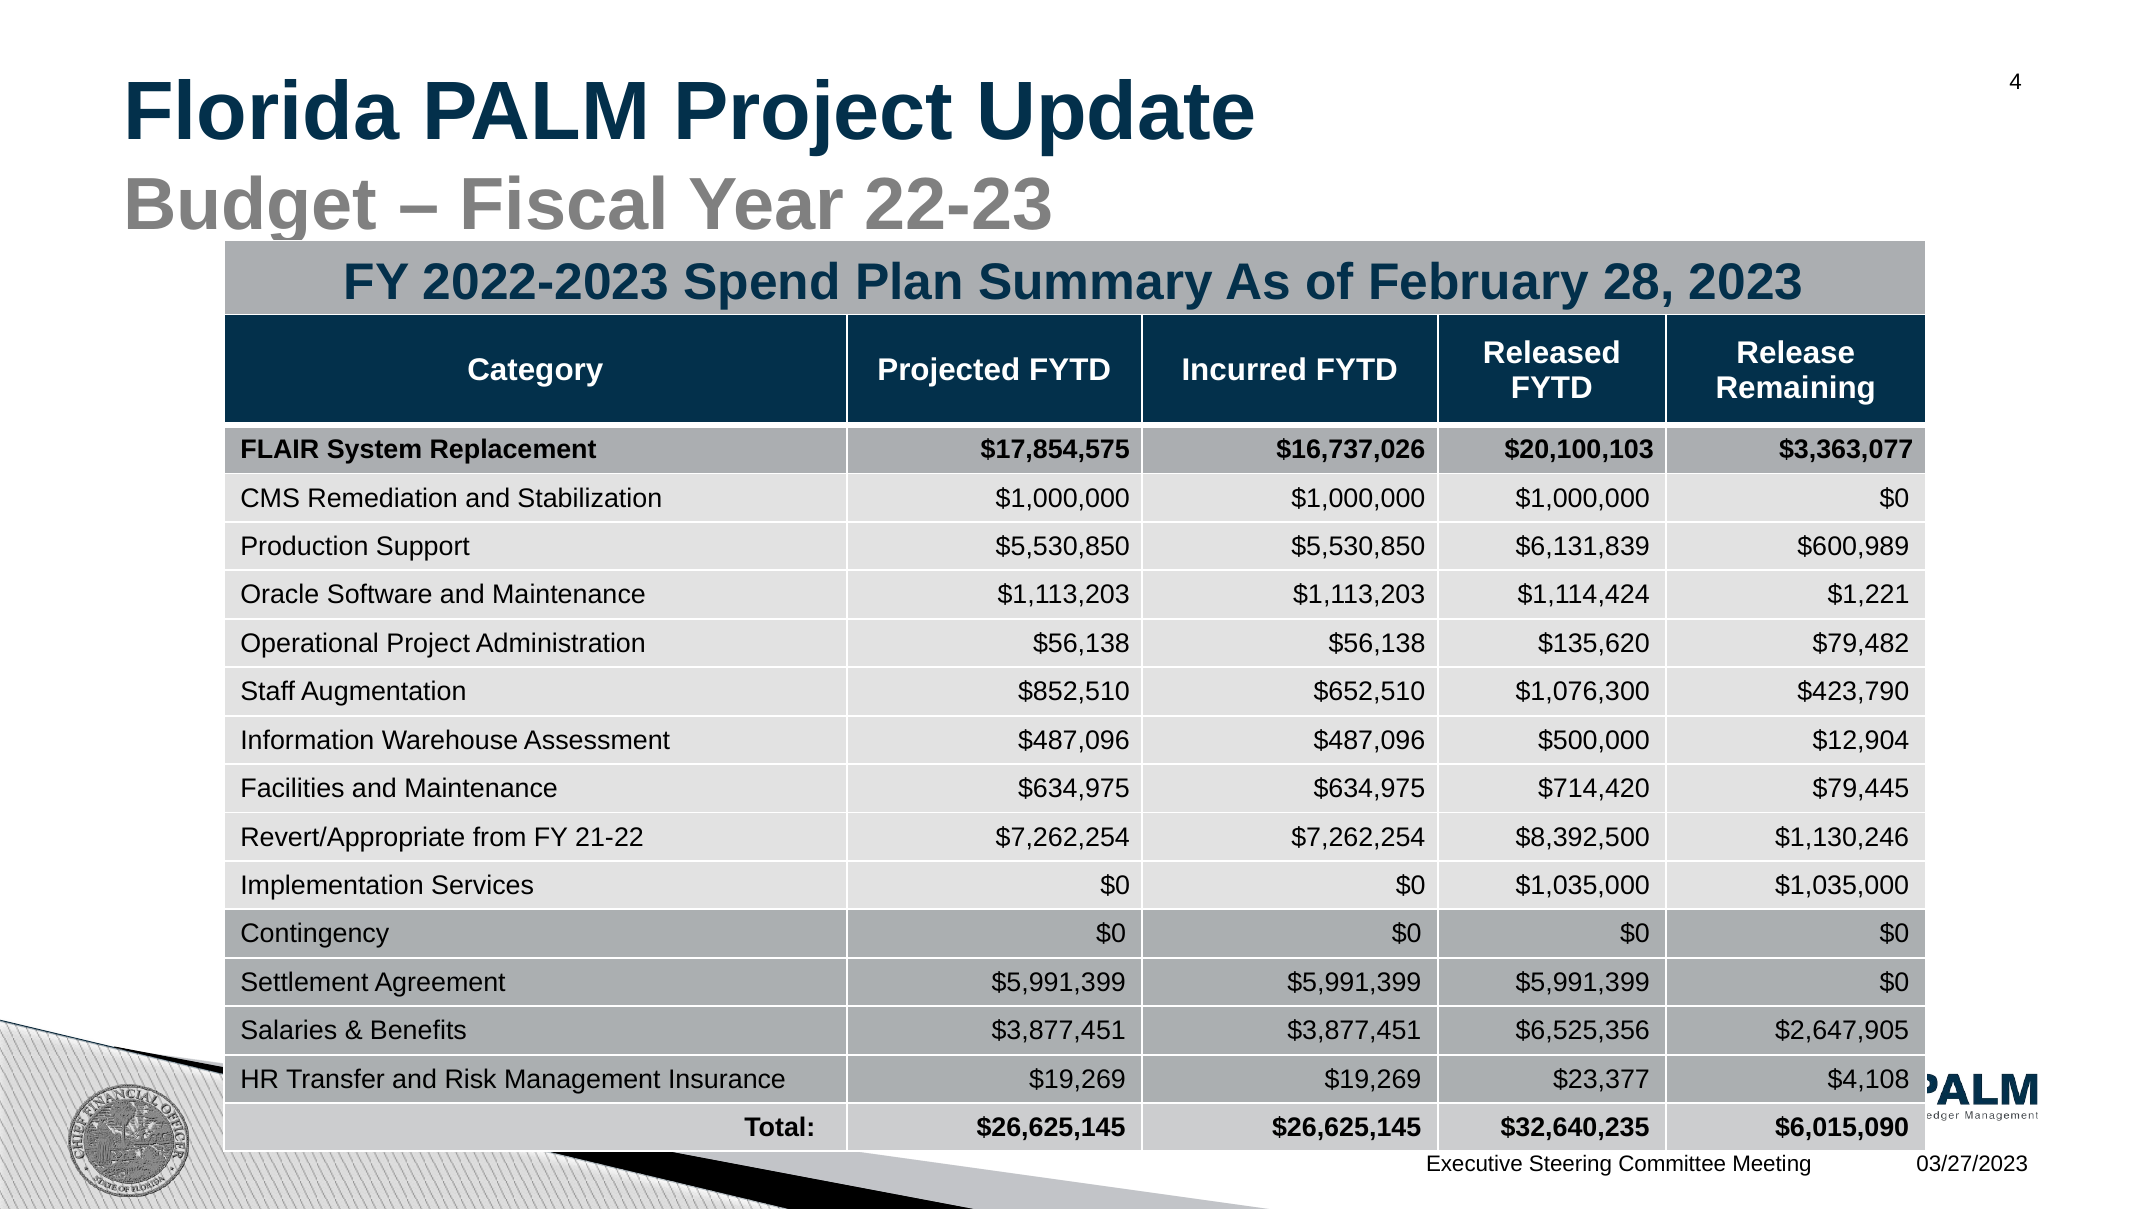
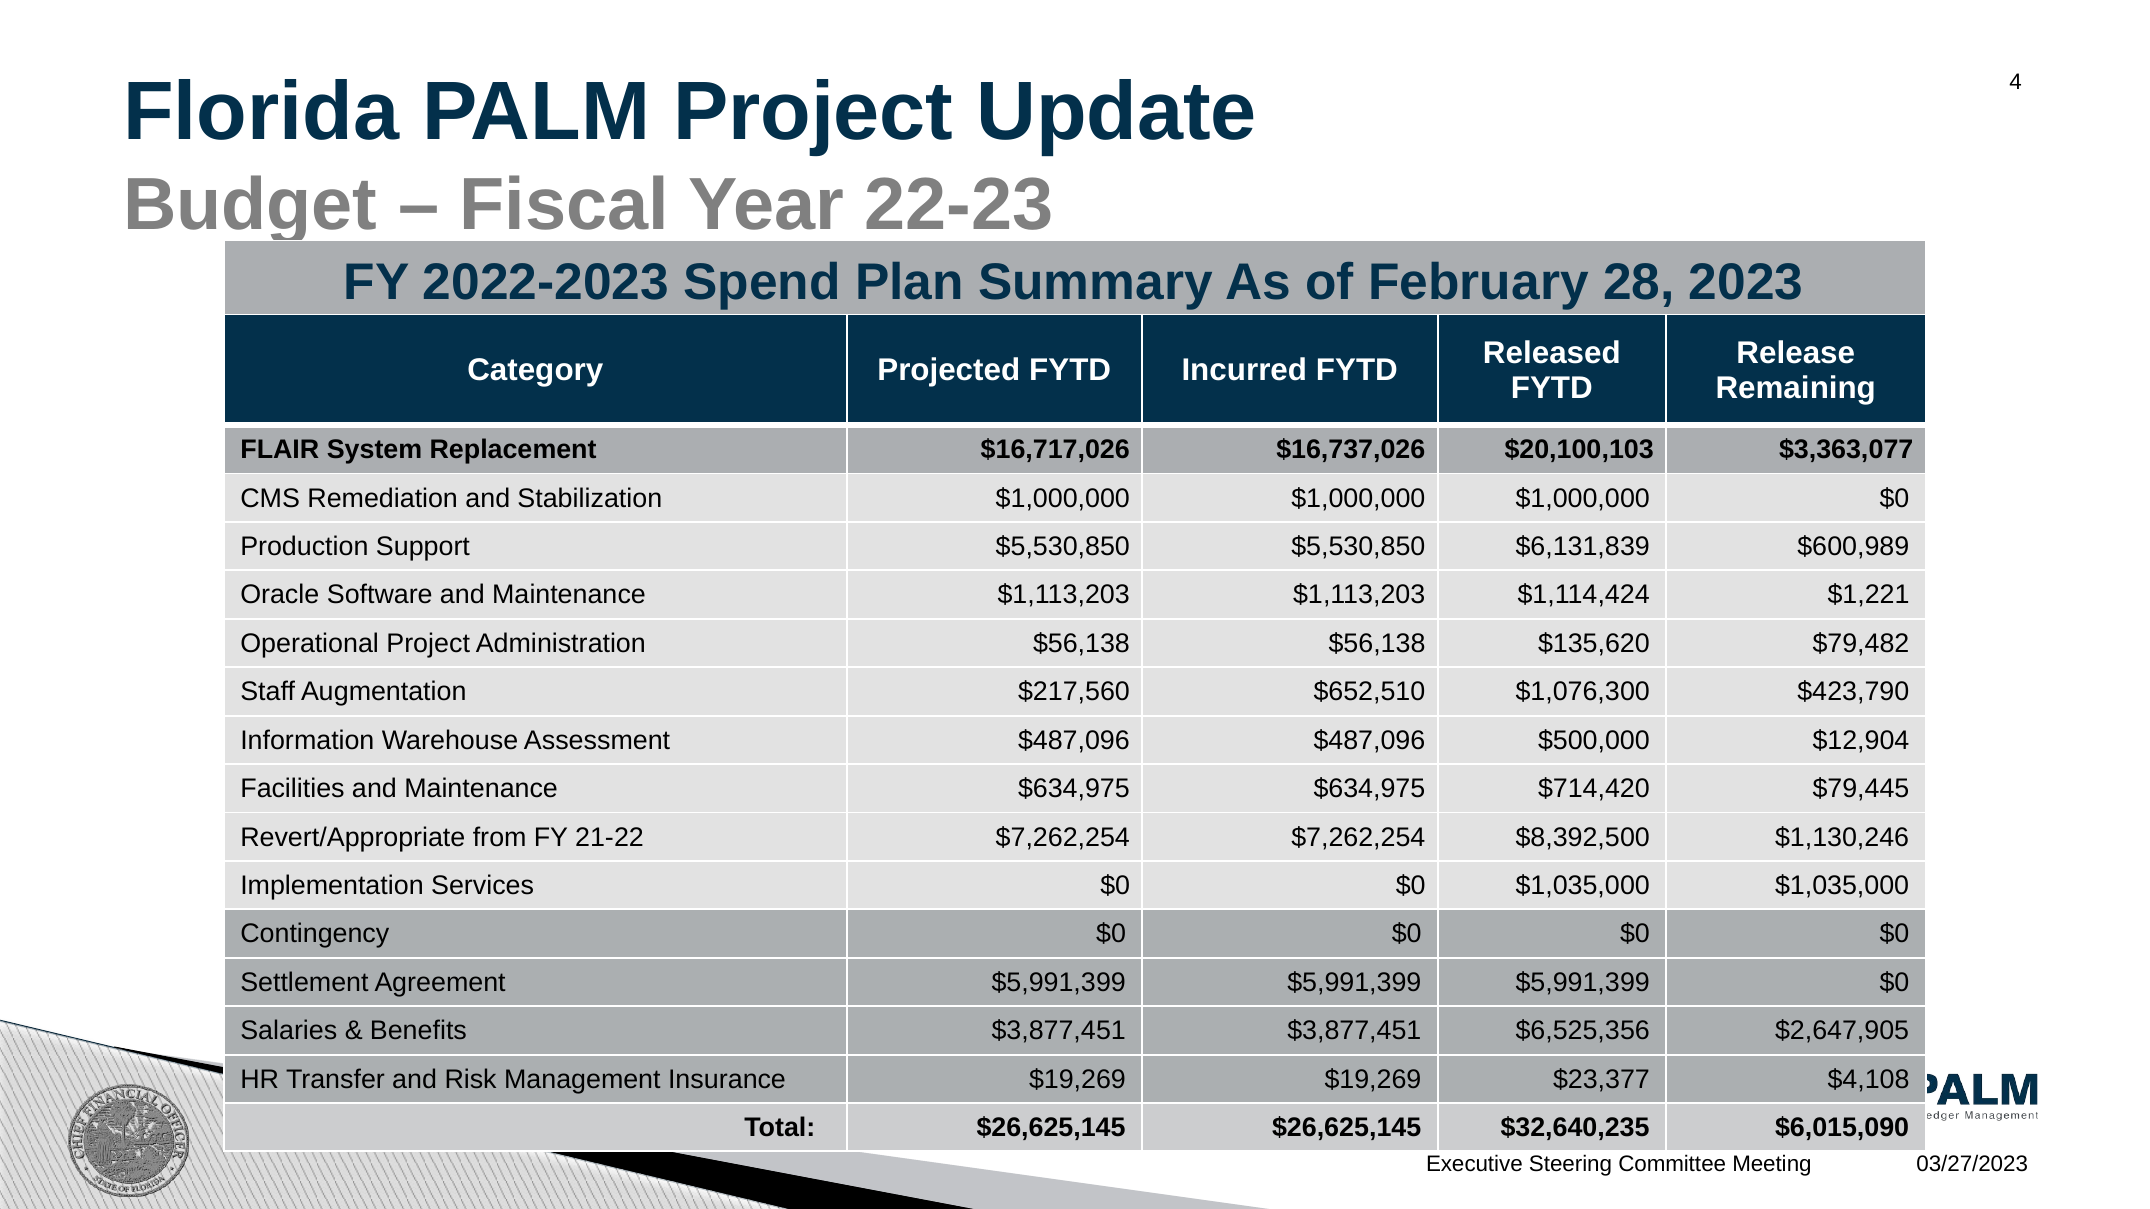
$17,854,575: $17,854,575 -> $16,717,026
$852,510: $852,510 -> $217,560
